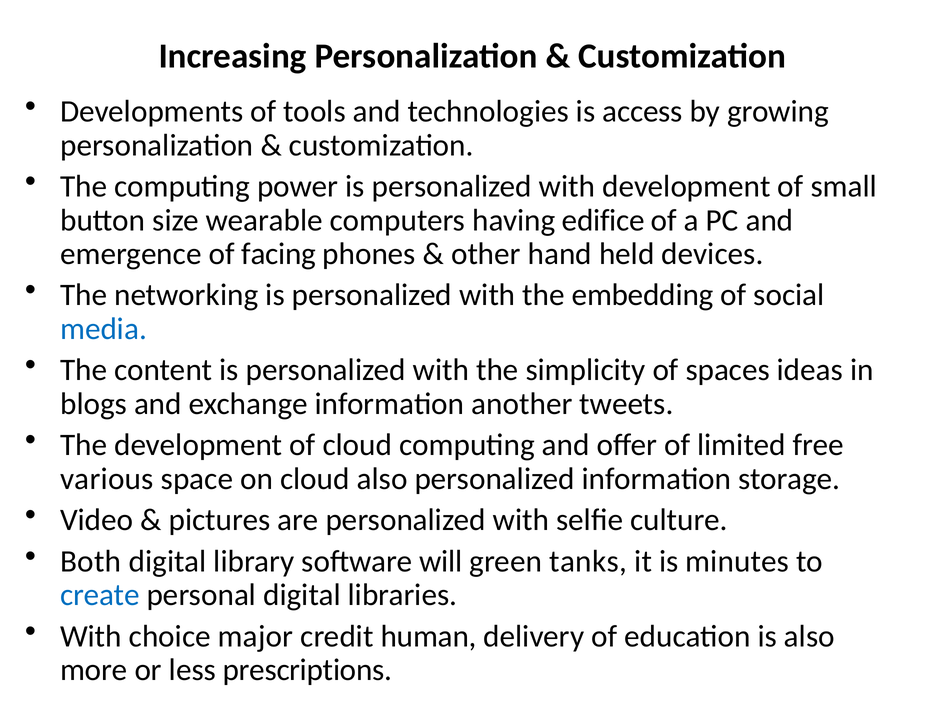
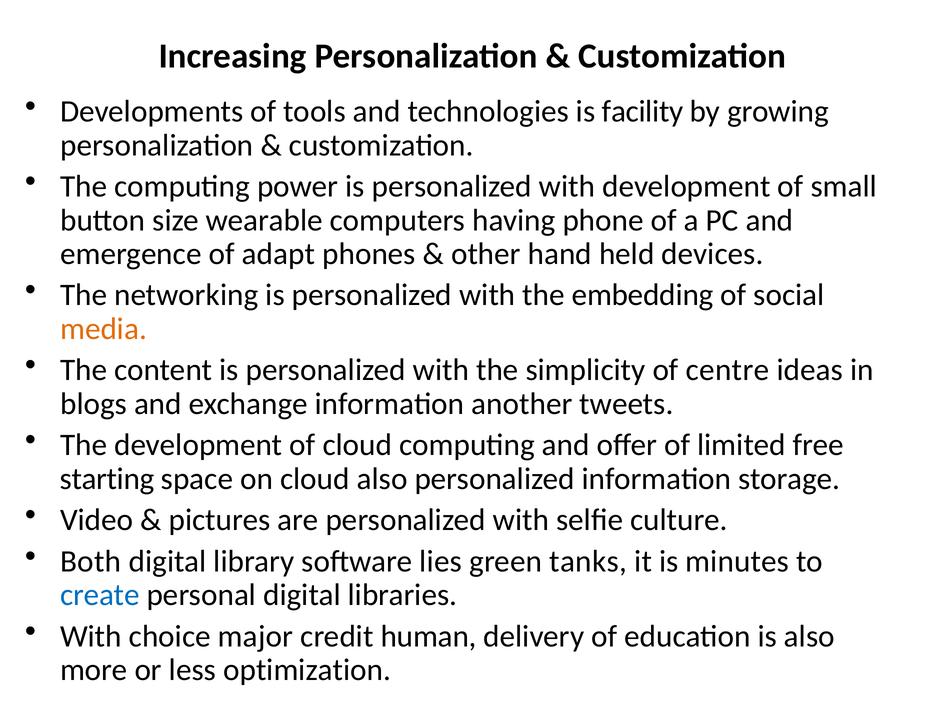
access: access -> facility
edifice: edifice -> phone
facing: facing -> adapt
media colour: blue -> orange
spaces: spaces -> centre
various: various -> starting
will: will -> lies
prescriptions: prescriptions -> optimization
